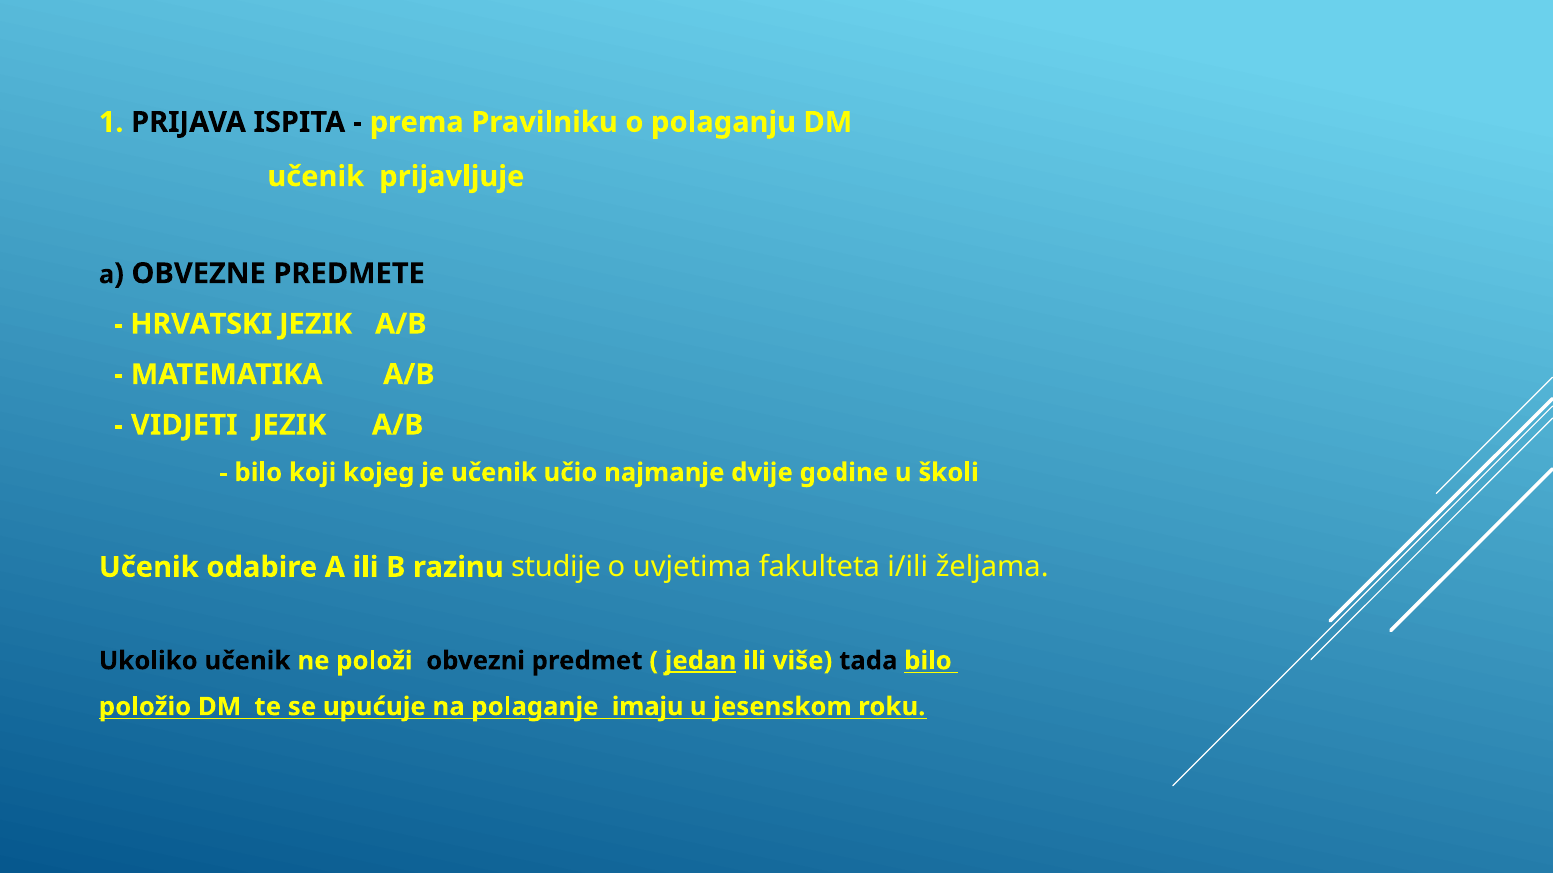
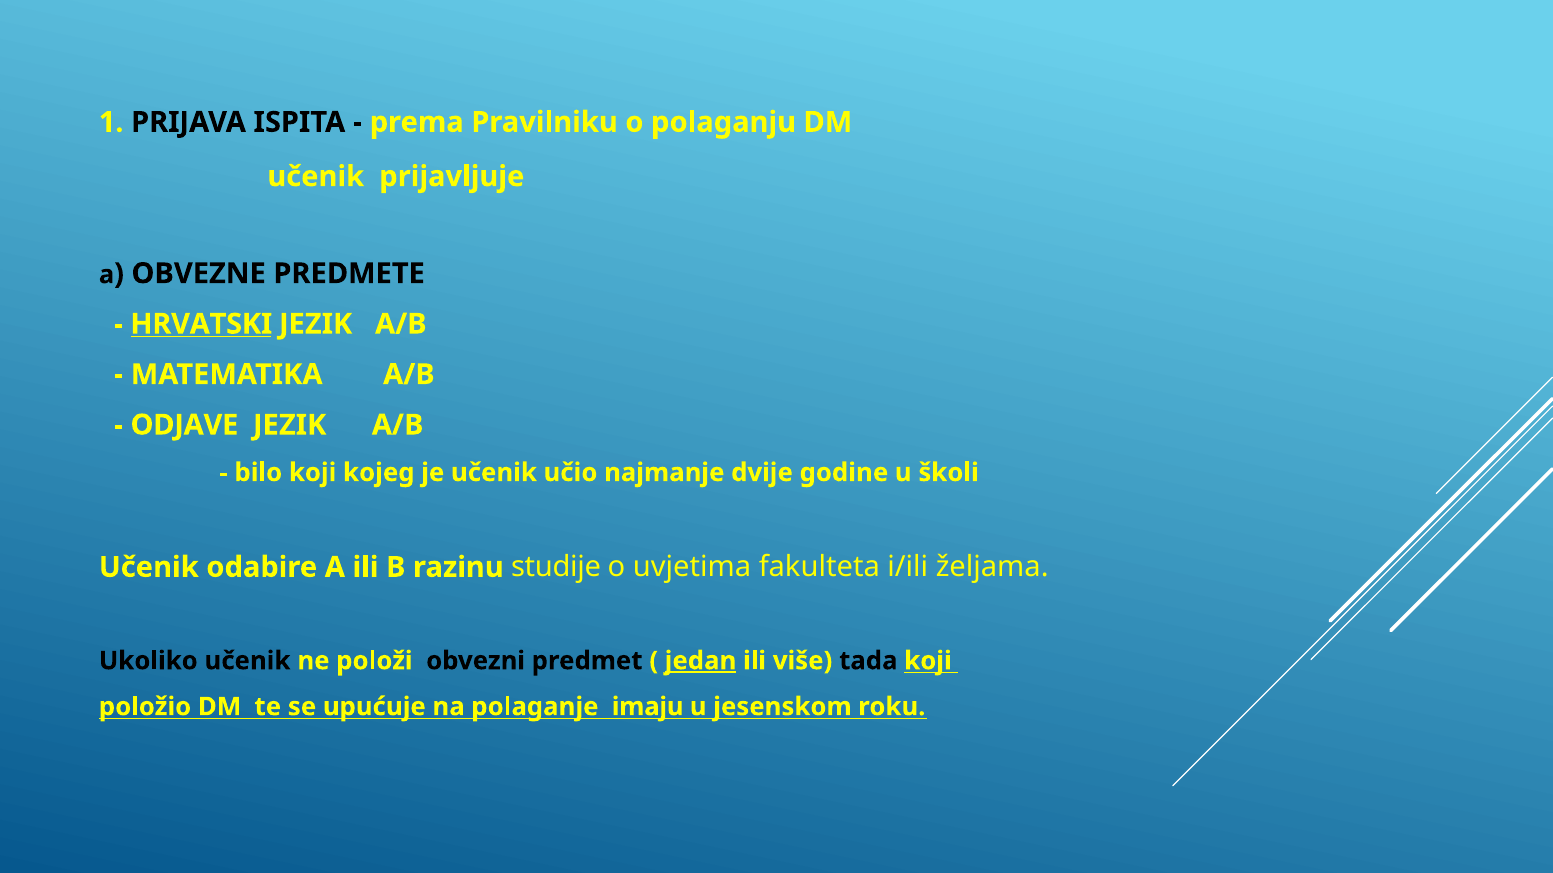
HRVATSKI underline: none -> present
VIDJETI: VIDJETI -> ODJAVE
tada bilo: bilo -> koji
